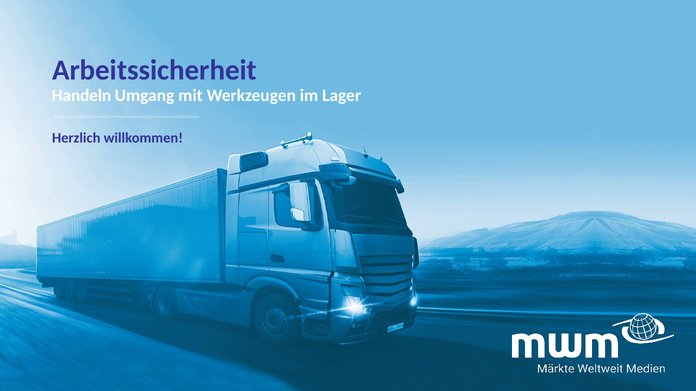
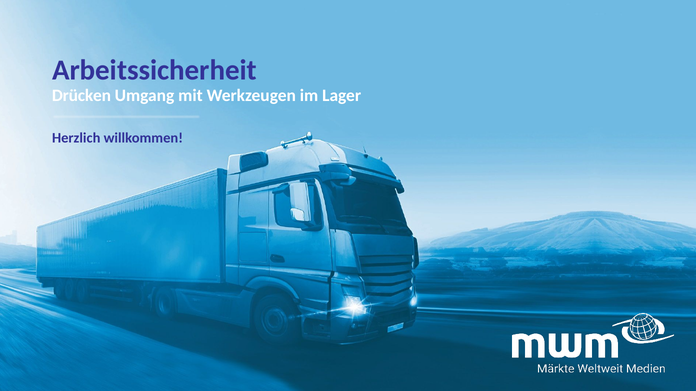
Handeln: Handeln -> Drücken
